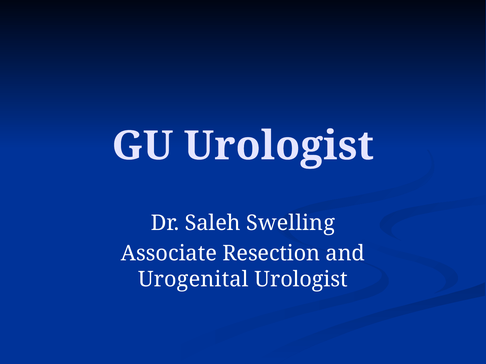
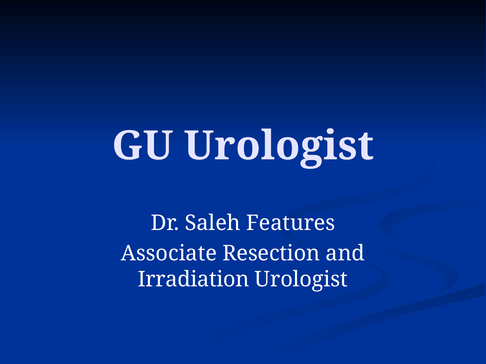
Swelling: Swelling -> Features
Urogenital: Urogenital -> Irradiation
